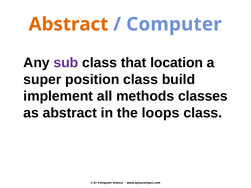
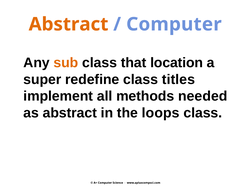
sub colour: purple -> orange
position: position -> redefine
build: build -> titles
classes: classes -> needed
